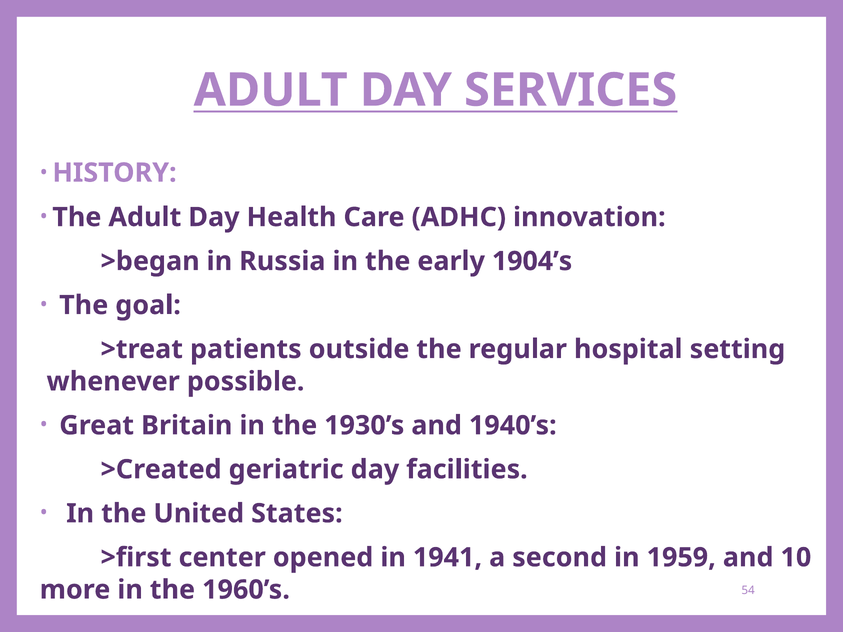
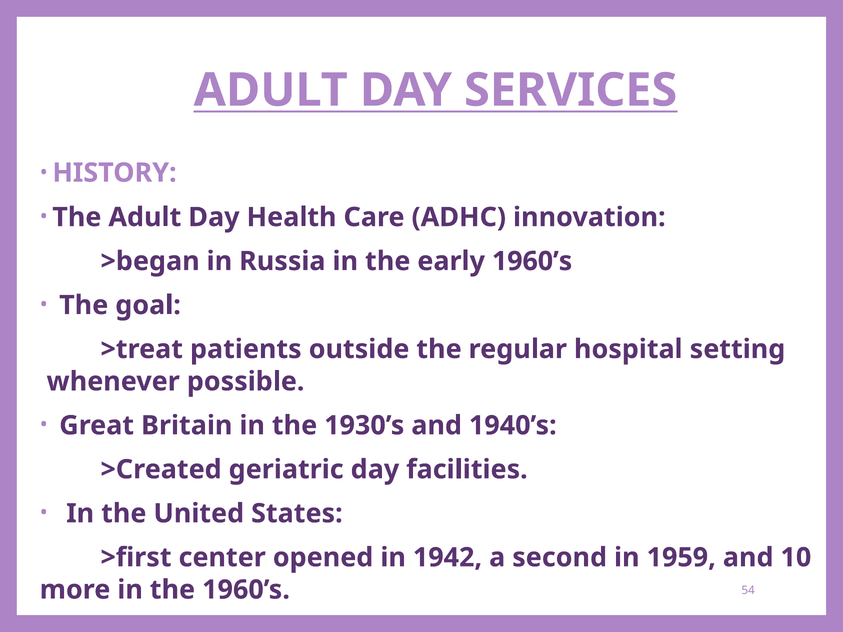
early 1904’s: 1904’s -> 1960’s
1941: 1941 -> 1942
